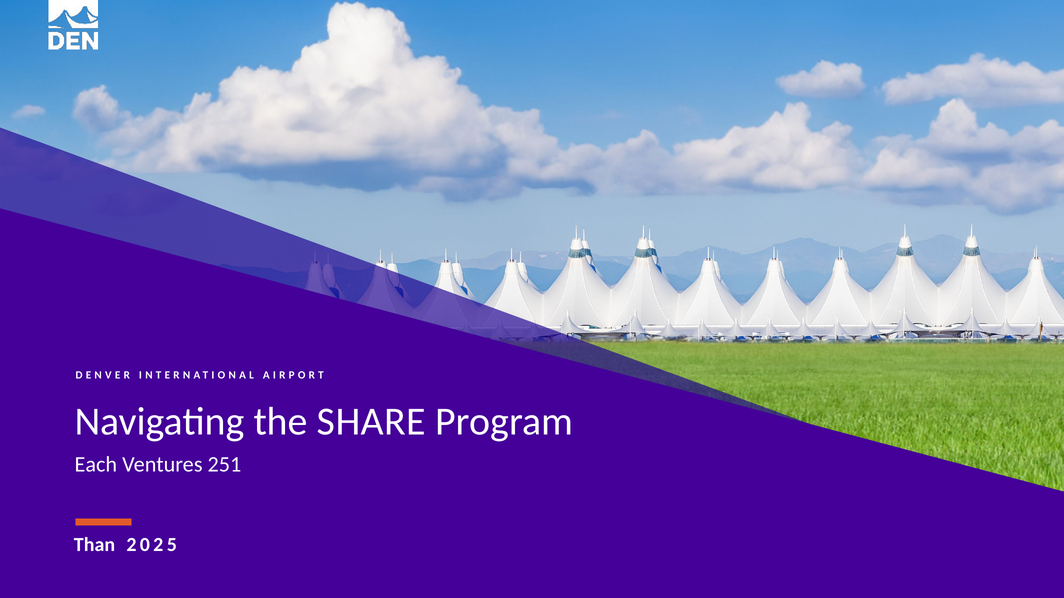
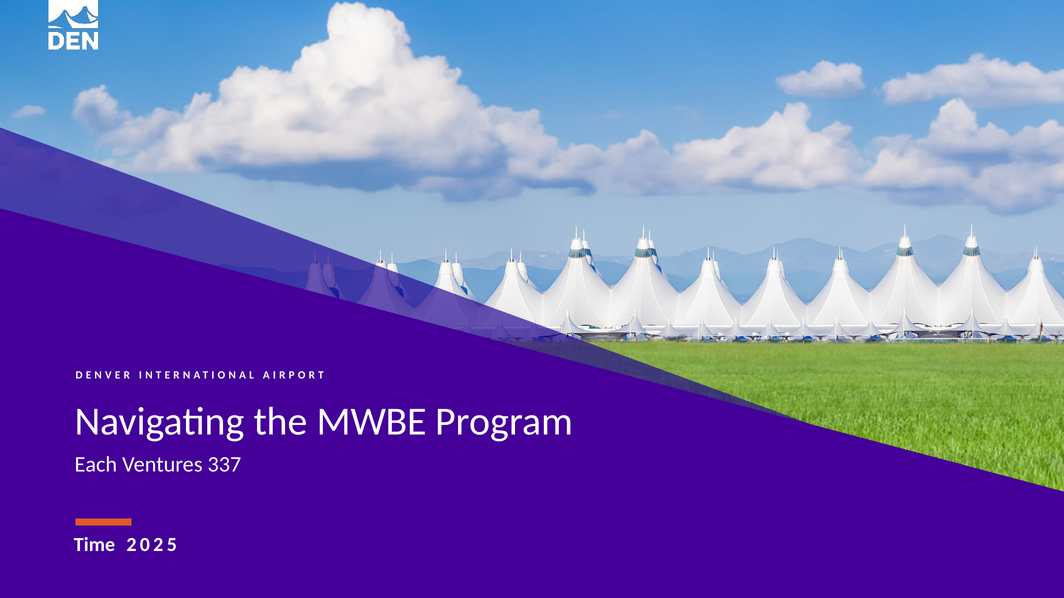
SHARE: SHARE -> MWBE
251: 251 -> 337
Than: Than -> Time
